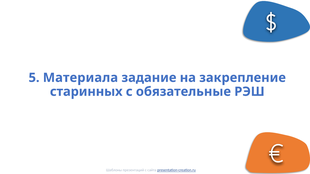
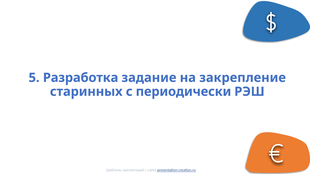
Материала: Материала -> Разработка
обязательные: обязательные -> периодически
